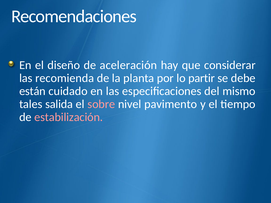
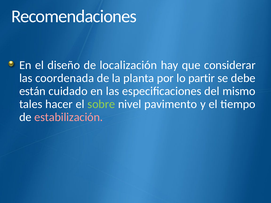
aceleración: aceleración -> localización
recomienda: recomienda -> coordenada
salida: salida -> hacer
sobre colour: pink -> light green
